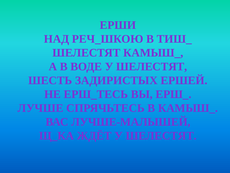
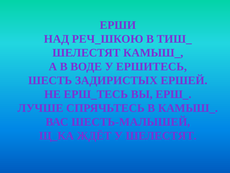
ВОДЕ У ШЕЛЕСТЯТ: ШЕЛЕСТЯТ -> ЕРШИТЕСЬ
ЛУЧШЕ-МАЛЫШЕЙ: ЛУЧШЕ-МАЛЫШЕЙ -> ШЕСТЬ-МАЛЫШЕЙ
